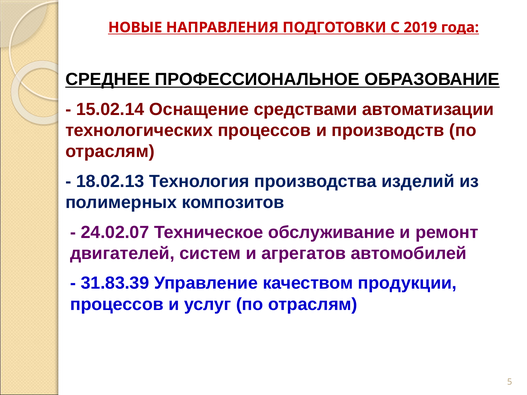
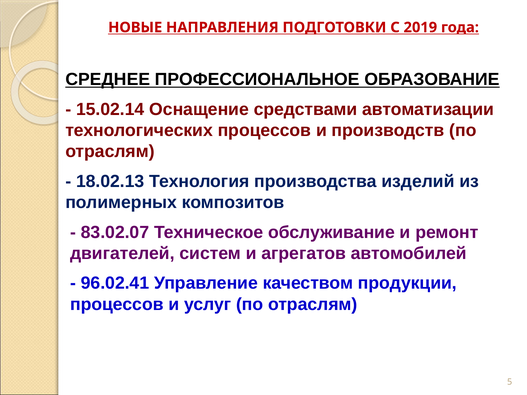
24.02.07: 24.02.07 -> 83.02.07
31.83.39: 31.83.39 -> 96.02.41
